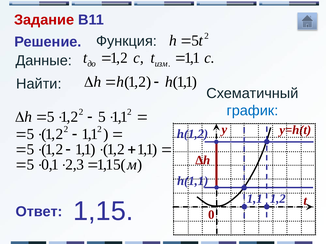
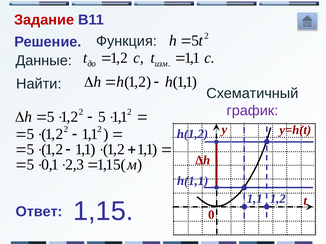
график colour: blue -> purple
